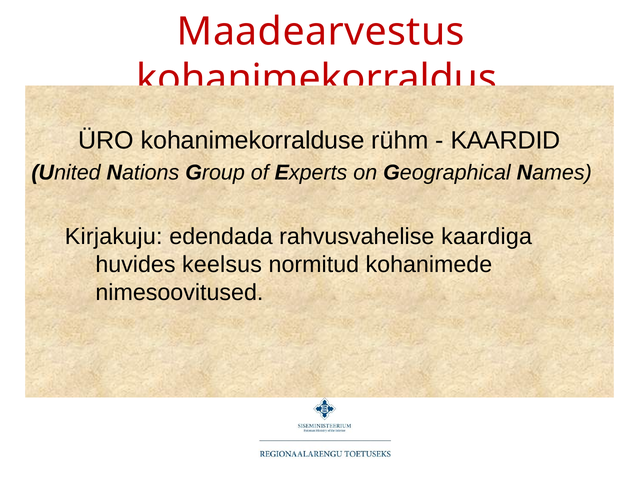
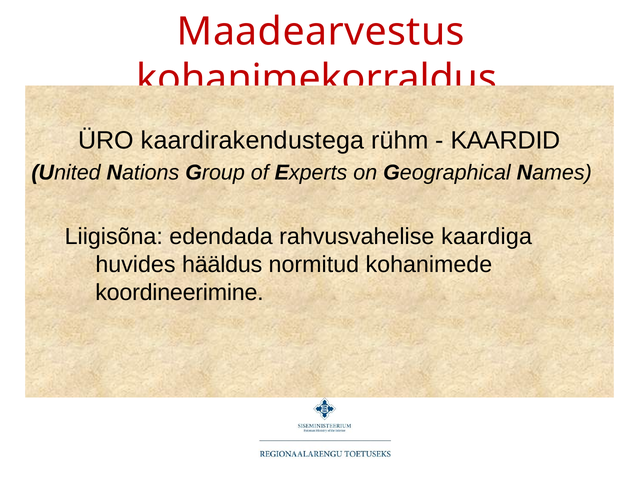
kohanimekorralduse: kohanimekorralduse -> kaardirakendustega
Kirjakuju: Kirjakuju -> Liigisõna
keelsus: keelsus -> hääldus
nimesoovitused: nimesoovitused -> koordineerimine
